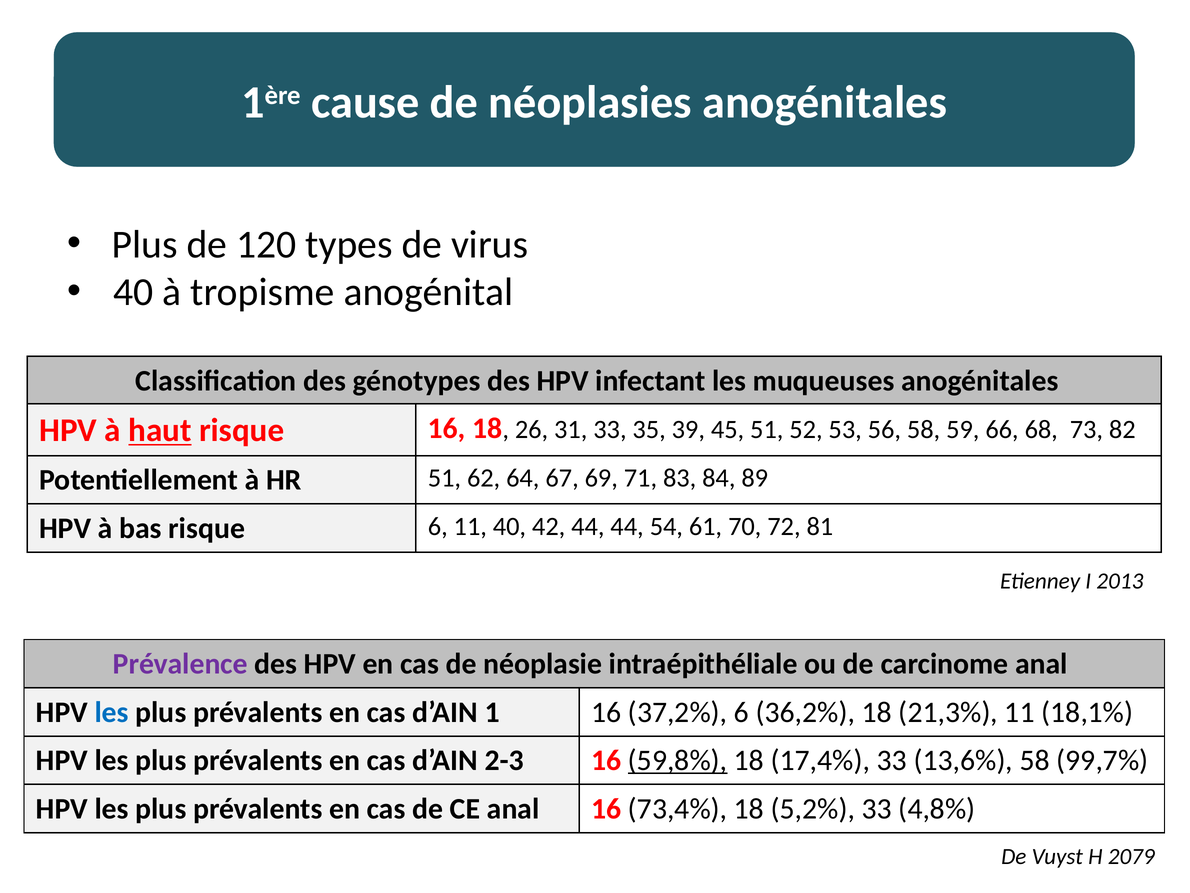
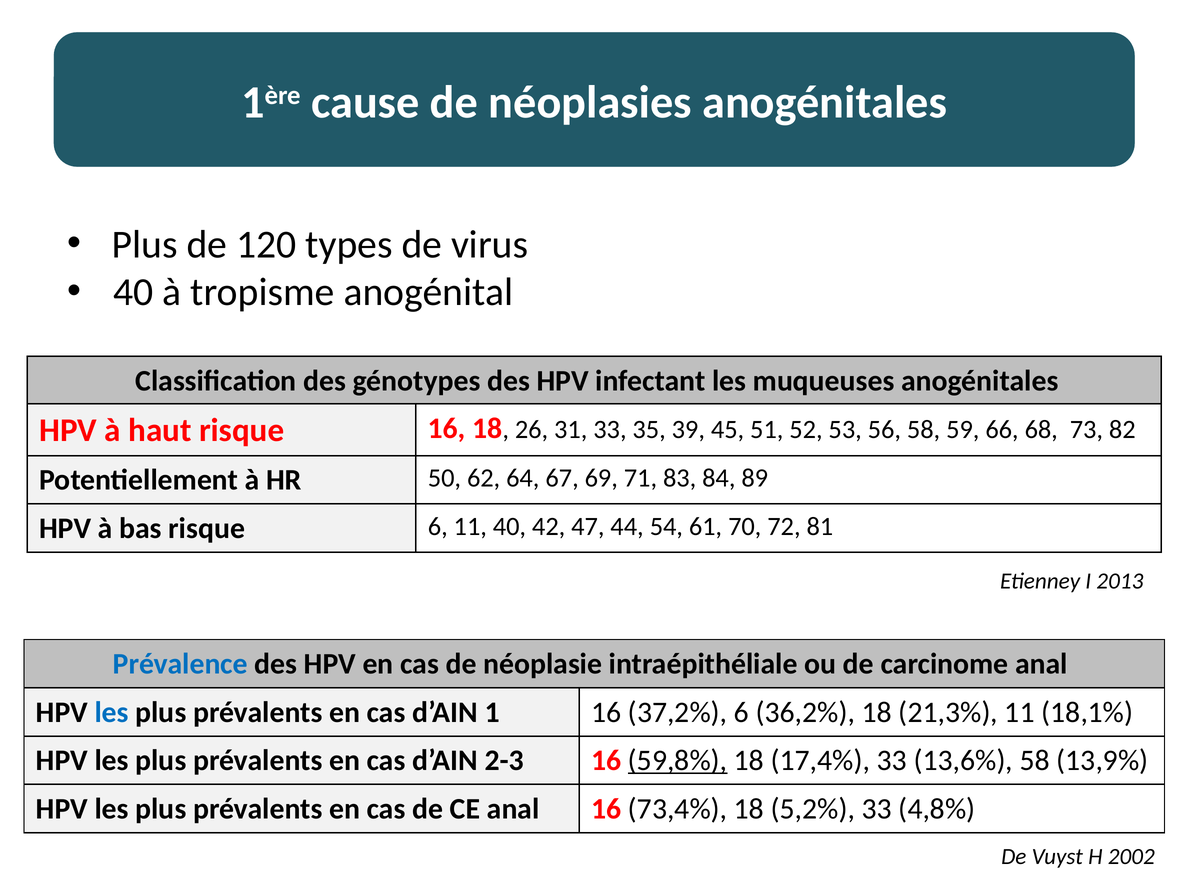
haut underline: present -> none
HR 51: 51 -> 50
42 44: 44 -> 47
Prévalence colour: purple -> blue
99,7%: 99,7% -> 13,9%
2079: 2079 -> 2002
